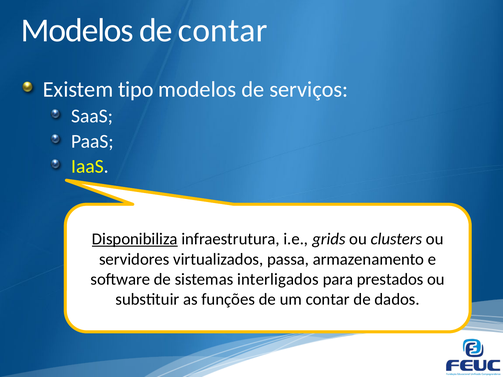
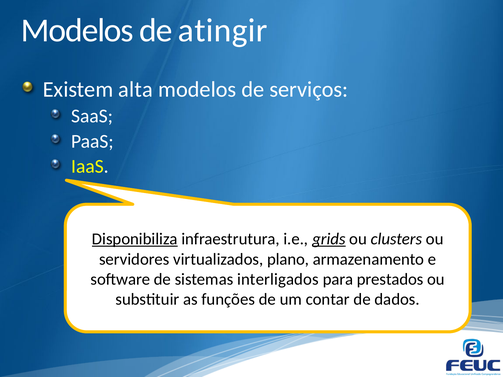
de contar: contar -> atingir
tipo: tipo -> alta
grids underline: none -> present
passa: passa -> plano
